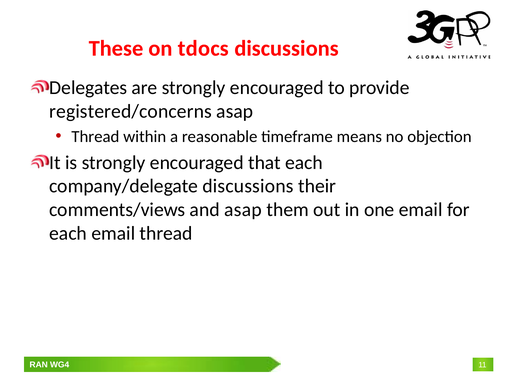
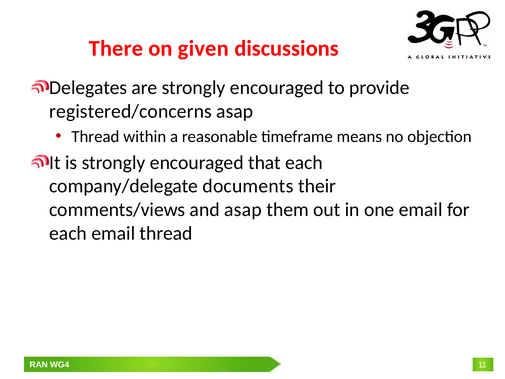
These: These -> There
tdocs: tdocs -> given
company/delegate discussions: discussions -> documents
